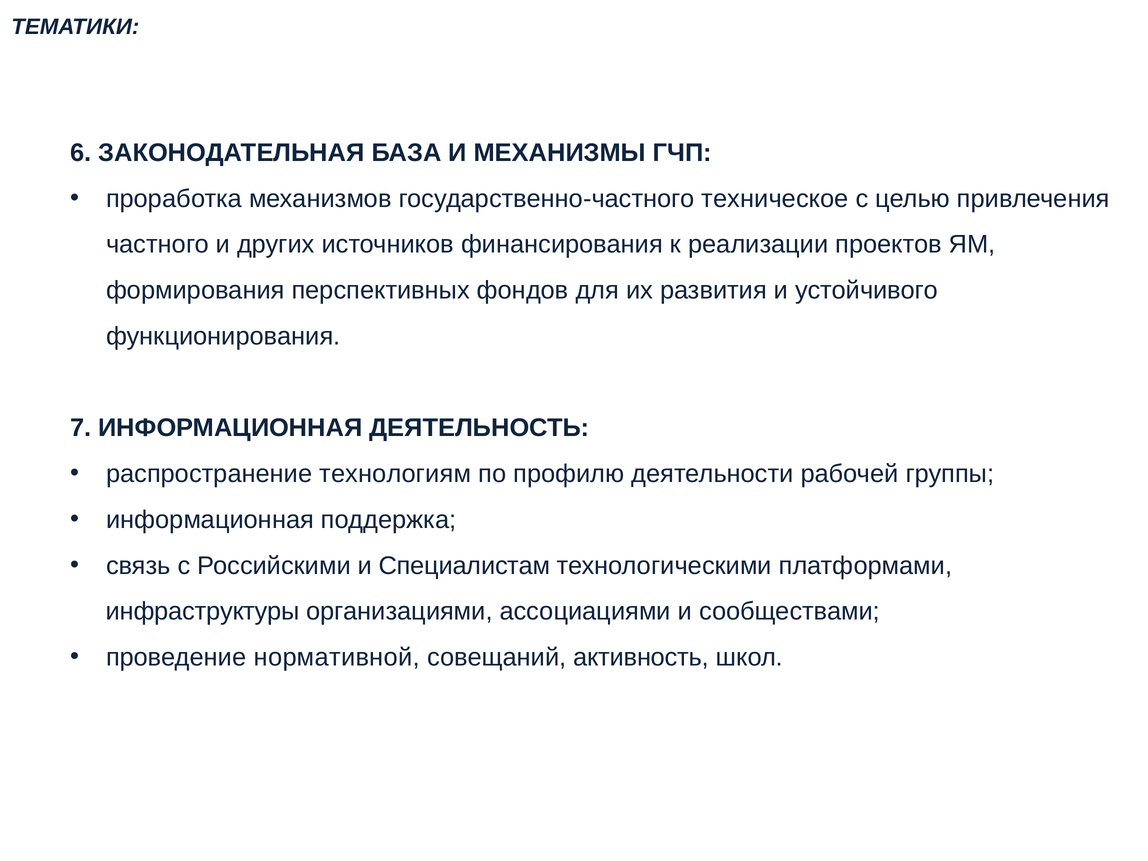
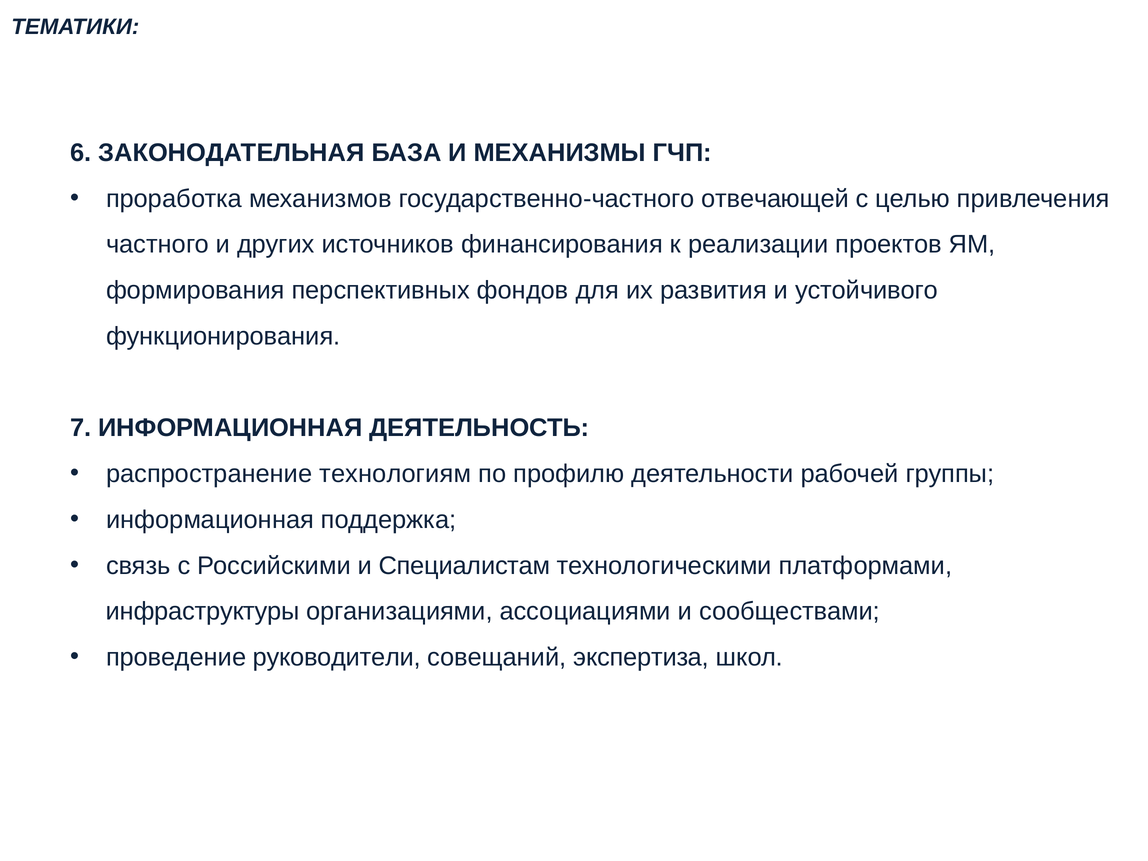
техническое: техническое -> отвечающей
нормативной: нормативной -> руководители
активность: активность -> экспертиза
